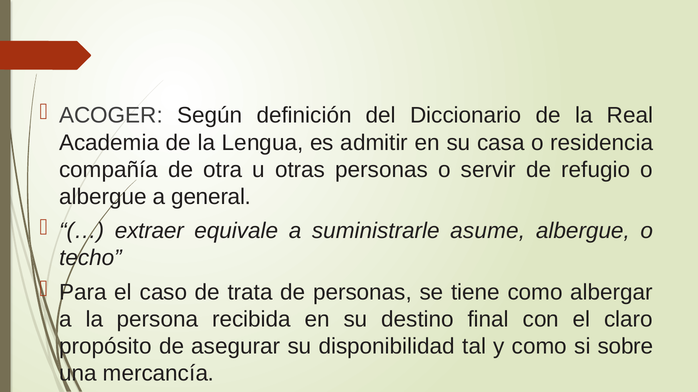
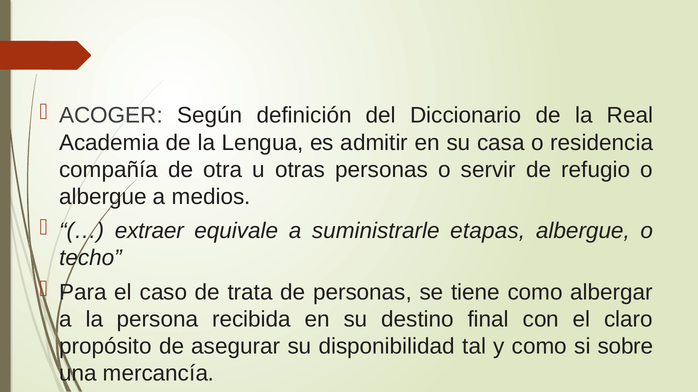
general: general -> medios
asume: asume -> etapas
